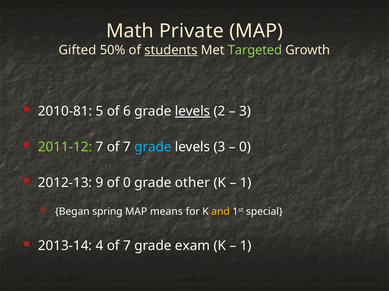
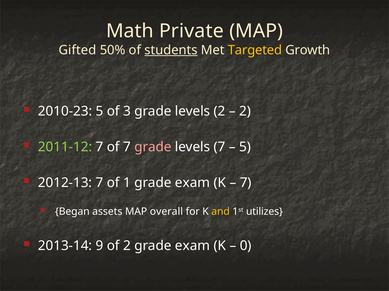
Targeted colour: light green -> yellow
2010-81: 2010-81 -> 2010-23
6: 6 -> 3
levels at (193, 111) underline: present -> none
3 at (245, 111): 3 -> 2
grade at (153, 147) colour: light blue -> pink
levels 3: 3 -> 7
0 at (245, 147): 0 -> 5
2012-13 9: 9 -> 7
of 0: 0 -> 1
other at (192, 183): other -> exam
1 at (246, 183): 1 -> 7
spring: spring -> assets
means: means -> overall
special: special -> utilizes
4: 4 -> 9
7 at (127, 246): 7 -> 2
1 at (246, 246): 1 -> 0
